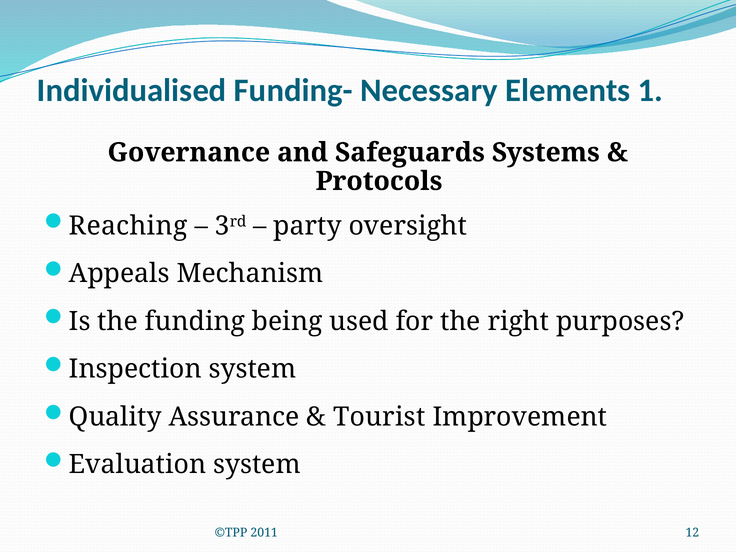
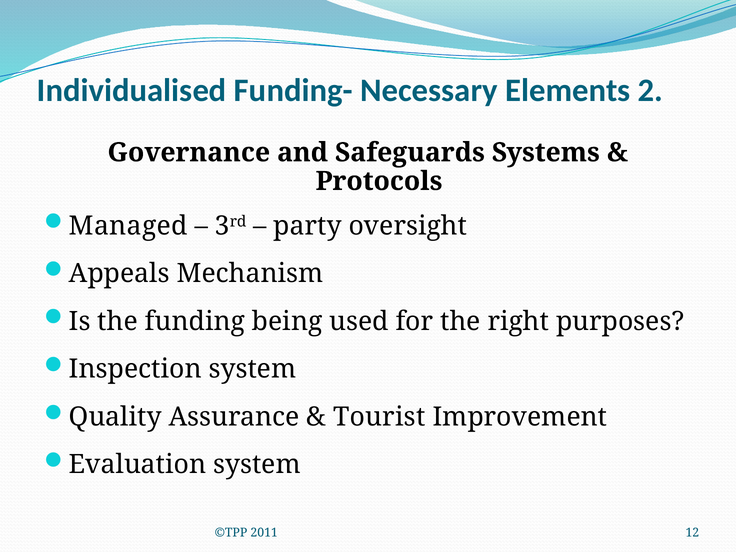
1: 1 -> 2
Reaching: Reaching -> Managed
